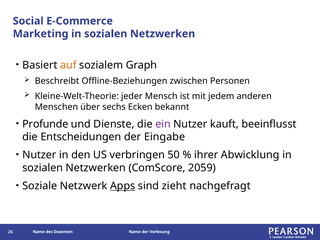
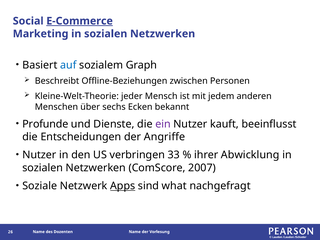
E-Commerce underline: none -> present
auf colour: orange -> blue
Eingabe: Eingabe -> Angriffe
50: 50 -> 33
2059: 2059 -> 2007
zieht: zieht -> what
